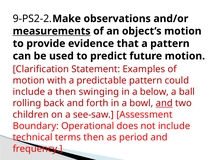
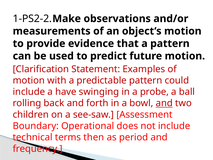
9-PS2-2: 9-PS2-2 -> 1-PS2-2
measurements underline: present -> none
a then: then -> have
below: below -> probe
